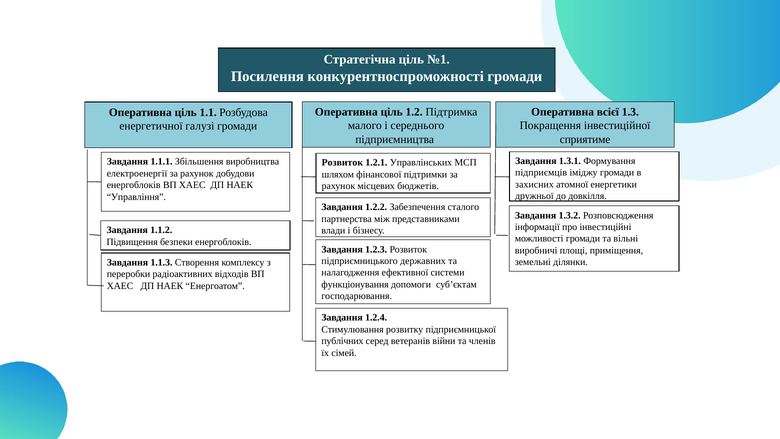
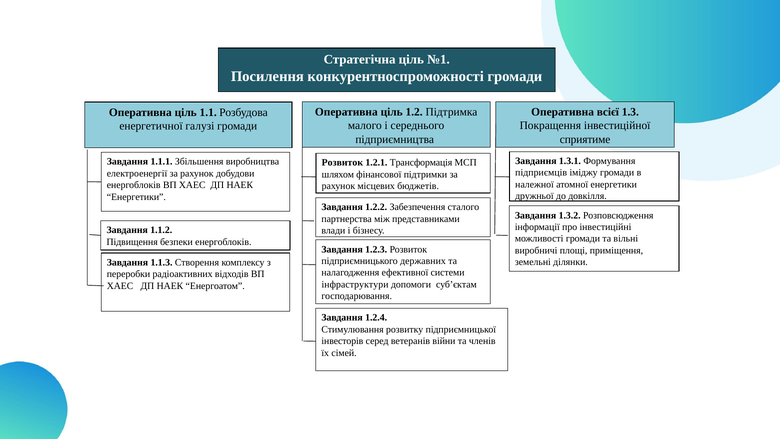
Управлінських: Управлінських -> Трансформація
захисних: захисних -> належної
Управління at (136, 197): Управління -> Енергетики
функціонування: функціонування -> інфраструктури
публічних: публічних -> інвесторів
